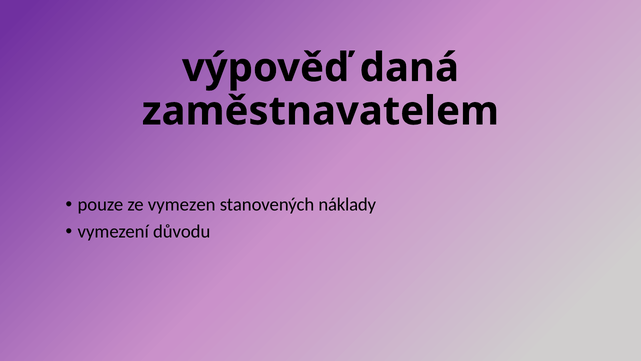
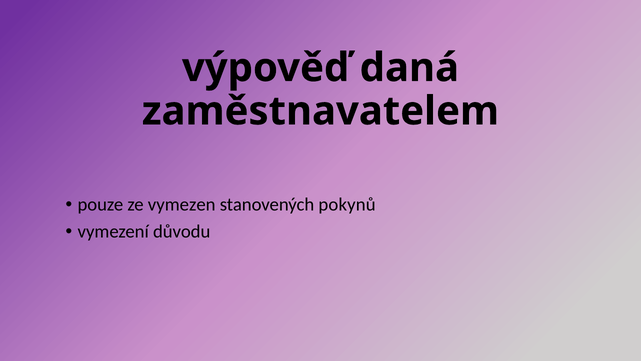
náklady: náklady -> pokynů
